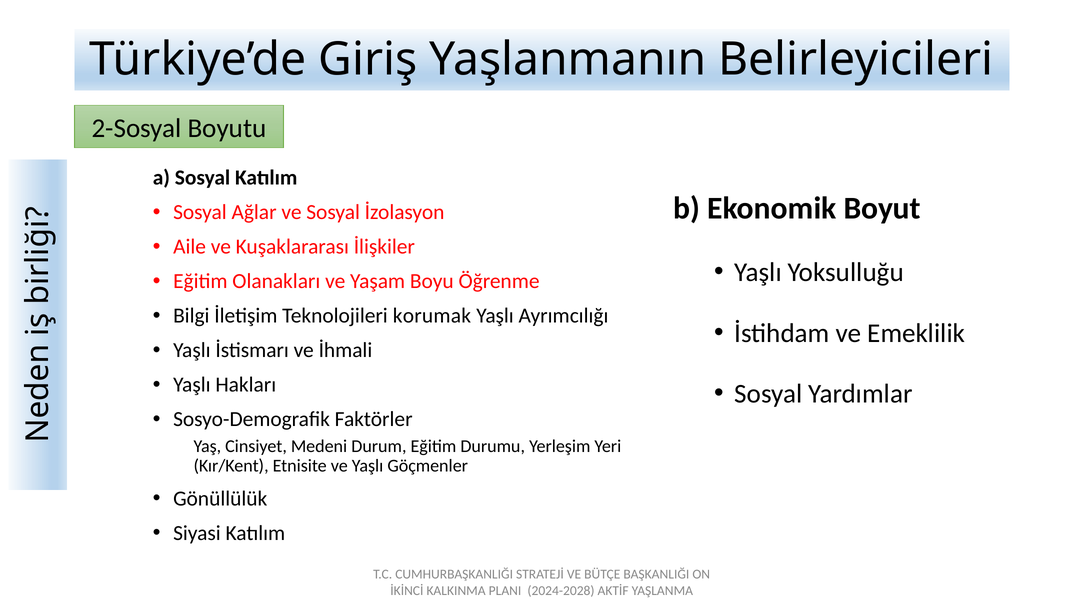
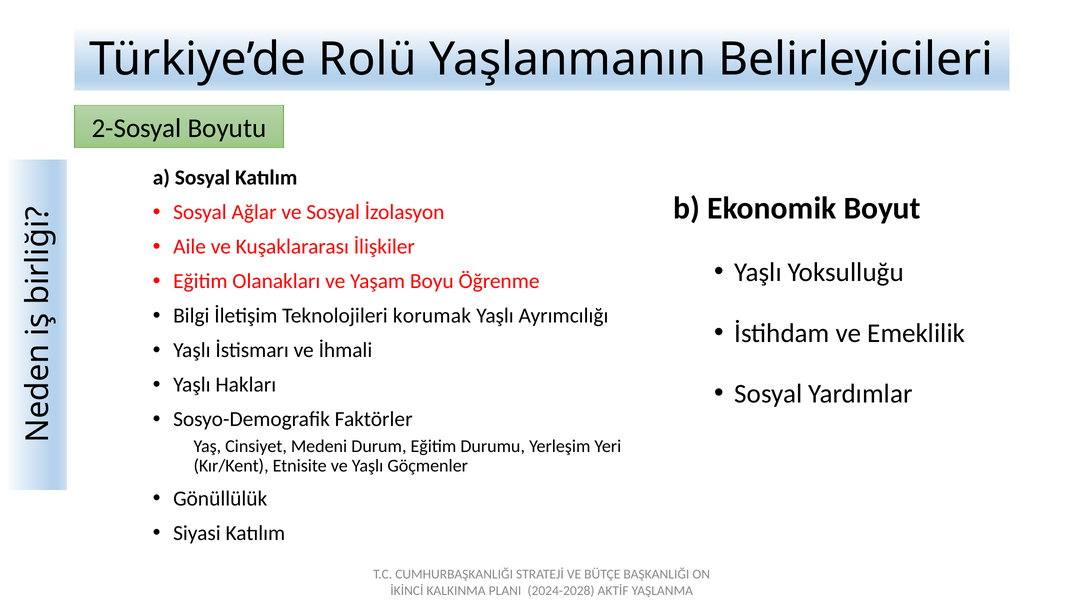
Giriş: Giriş -> Rolü
